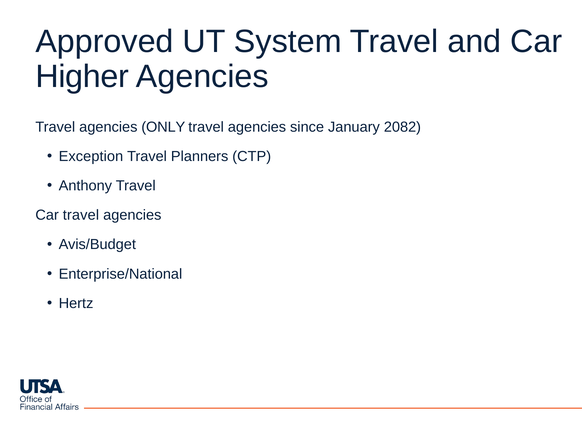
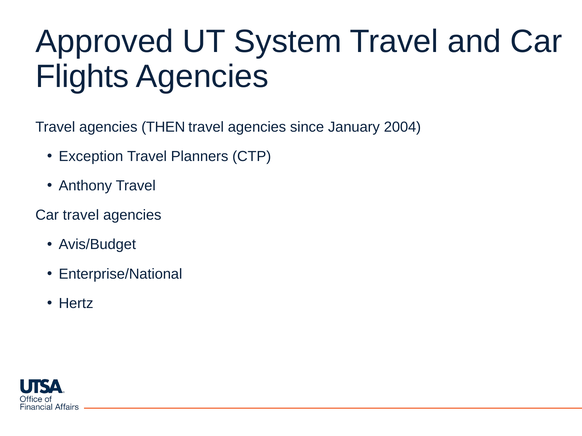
Higher: Higher -> Flights
ONLY: ONLY -> THEN
2082: 2082 -> 2004
